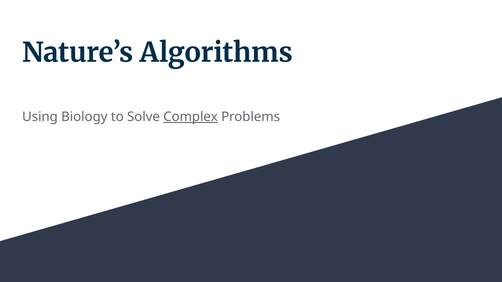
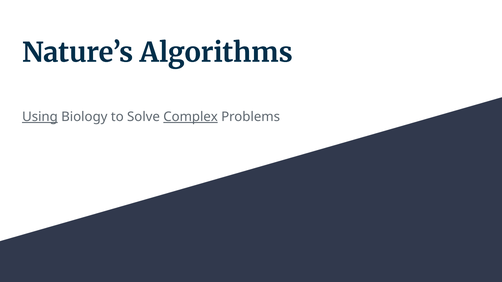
Using underline: none -> present
